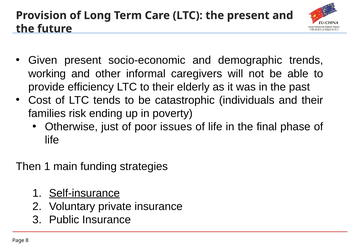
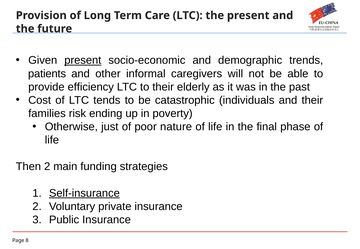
present at (83, 60) underline: none -> present
working: working -> patients
issues: issues -> nature
Then 1: 1 -> 2
